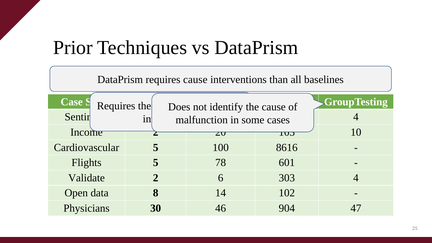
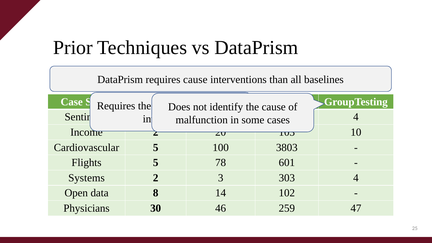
8616: 8616 -> 3803
Validate: Validate -> Systems
6: 6 -> 3
904: 904 -> 259
